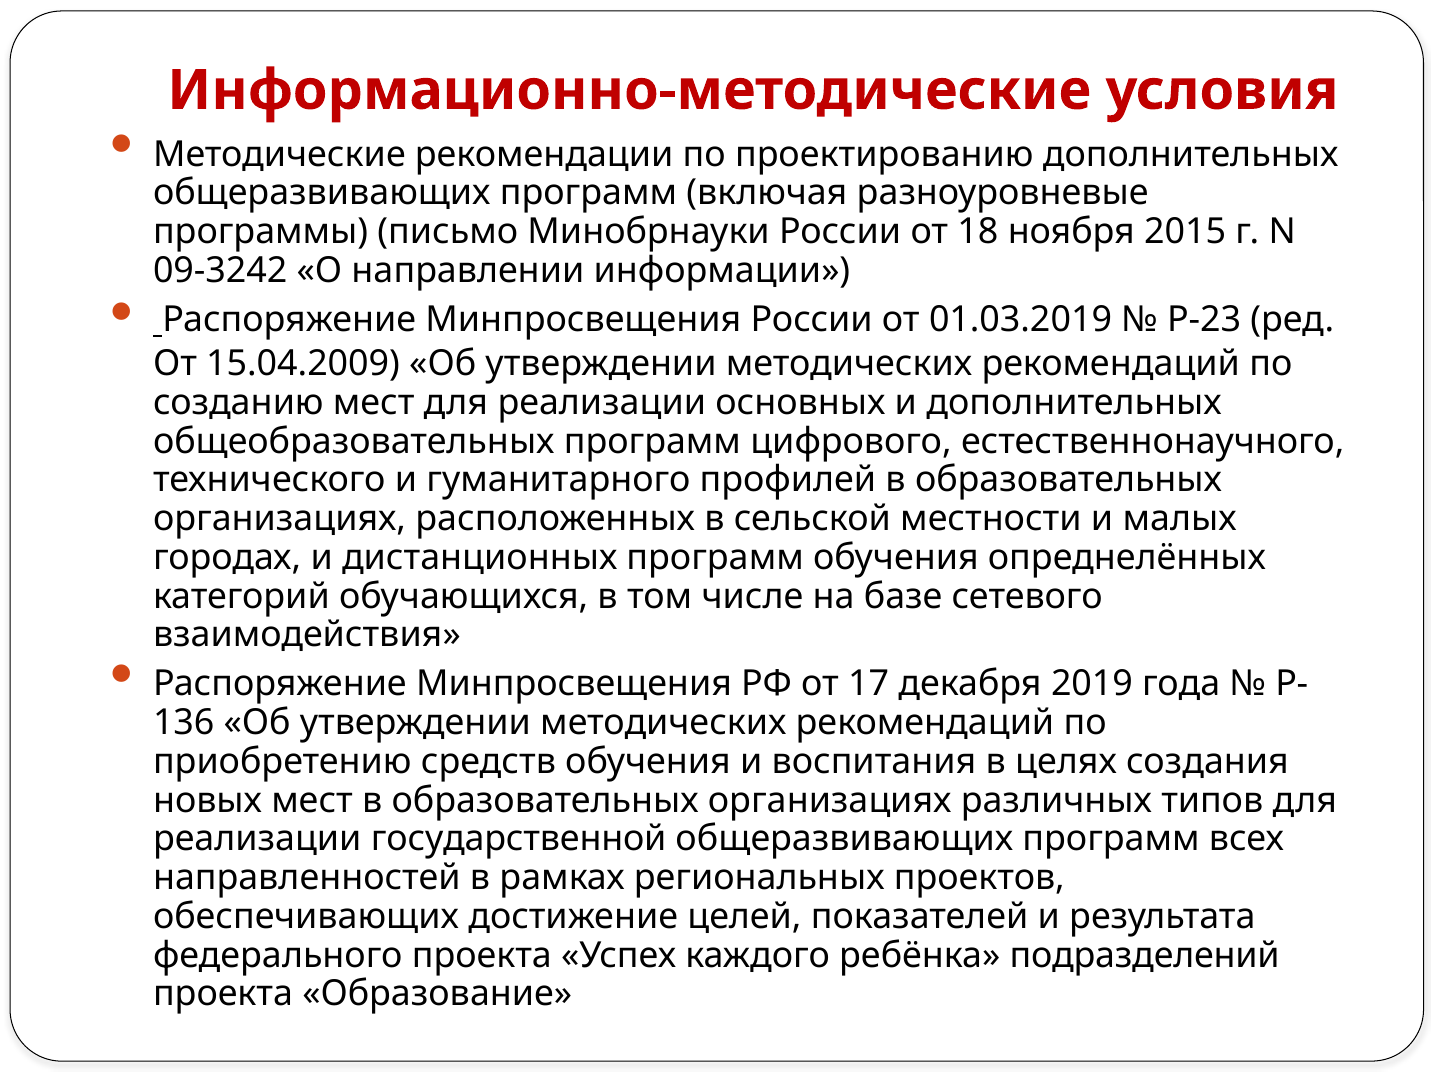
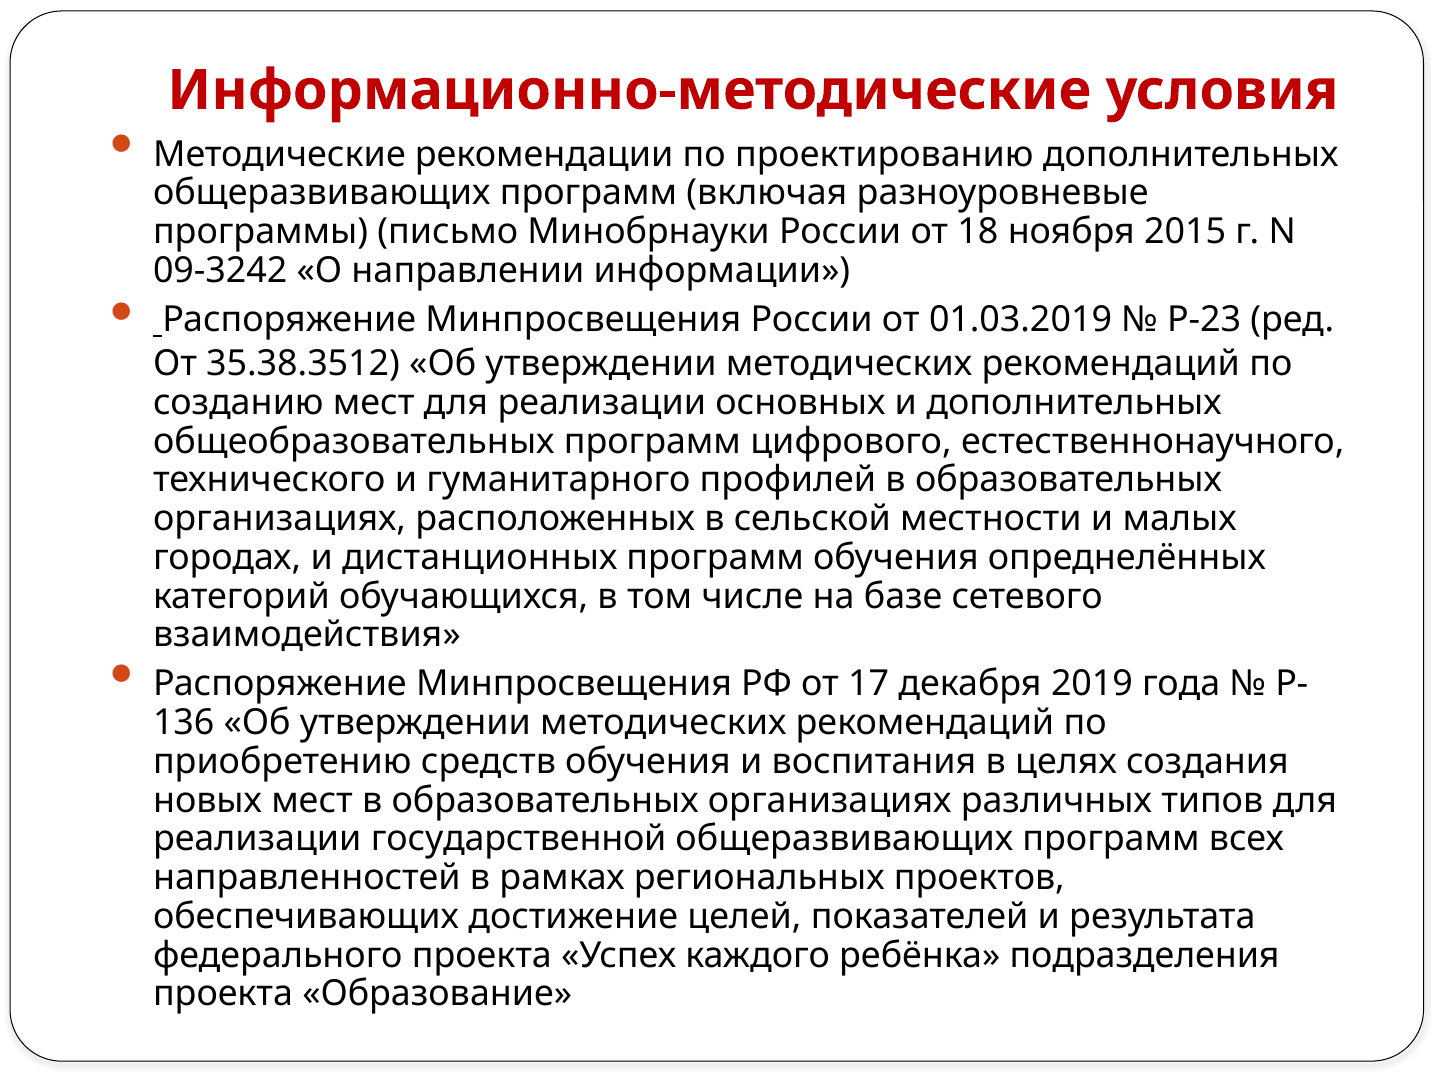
15.04.2009: 15.04.2009 -> 35.38.3512
подразделений: подразделений -> подразделения
